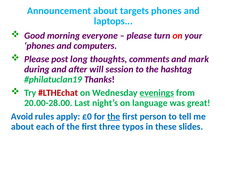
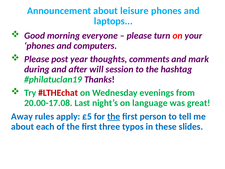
targets: targets -> leisure
long: long -> year
evenings underline: present -> none
20.00-28.00: 20.00-28.00 -> 20.00-17.08
Avoid: Avoid -> Away
£0: £0 -> £5
